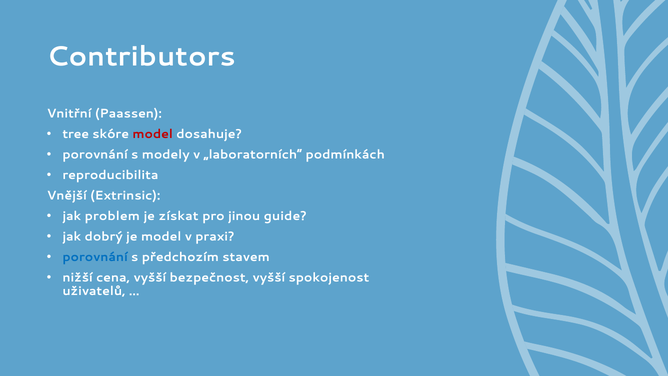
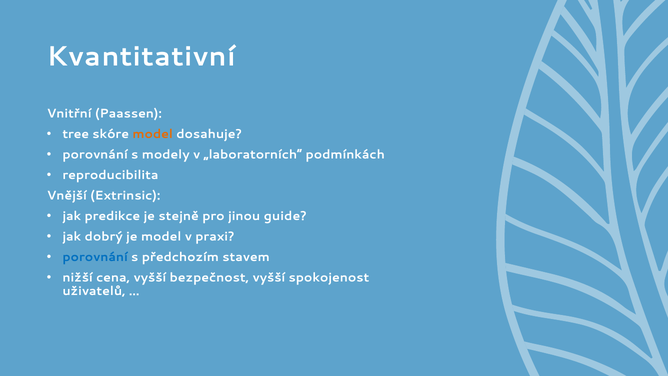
Contributors: Contributors -> Kvantitativní
model at (153, 134) colour: red -> orange
problem: problem -> predikce
získat: získat -> stejně
